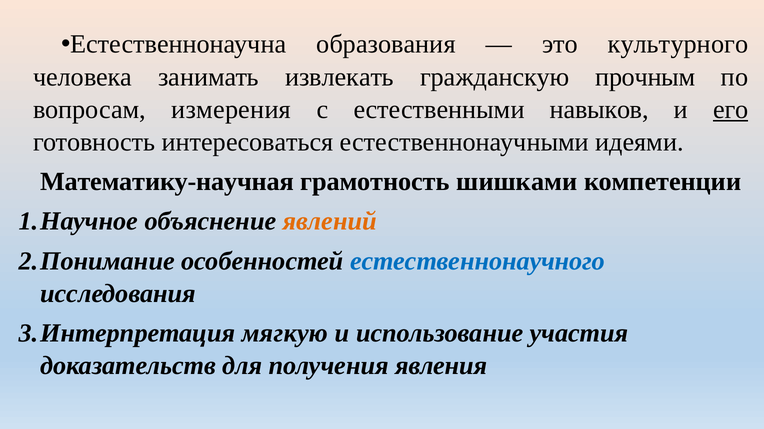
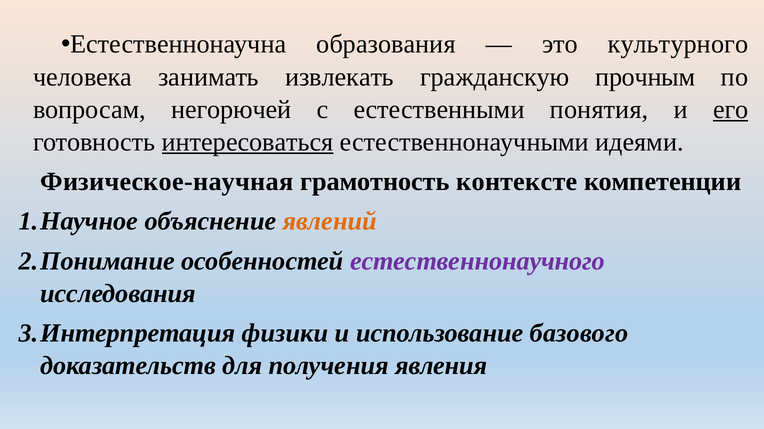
измерения: измерения -> негорючей
навыков: навыков -> понятия
интересоваться underline: none -> present
Математику-научная: Математику-научная -> Физическое-научная
шишками: шишками -> контексте
естественнонаучного colour: blue -> purple
мягкую: мягкую -> физики
участия: участия -> базового
